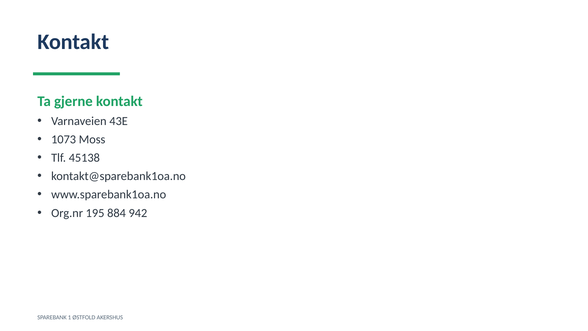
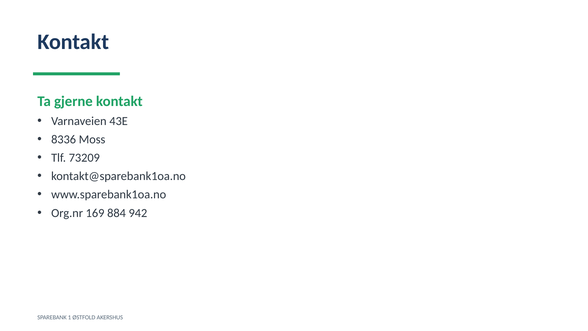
1073: 1073 -> 8336
45138: 45138 -> 73209
195: 195 -> 169
